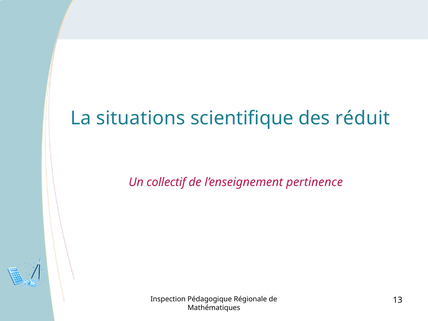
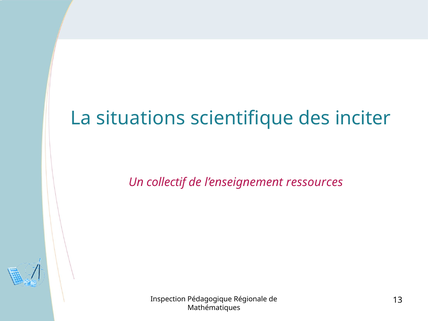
réduit: réduit -> inciter
pertinence: pertinence -> ressources
